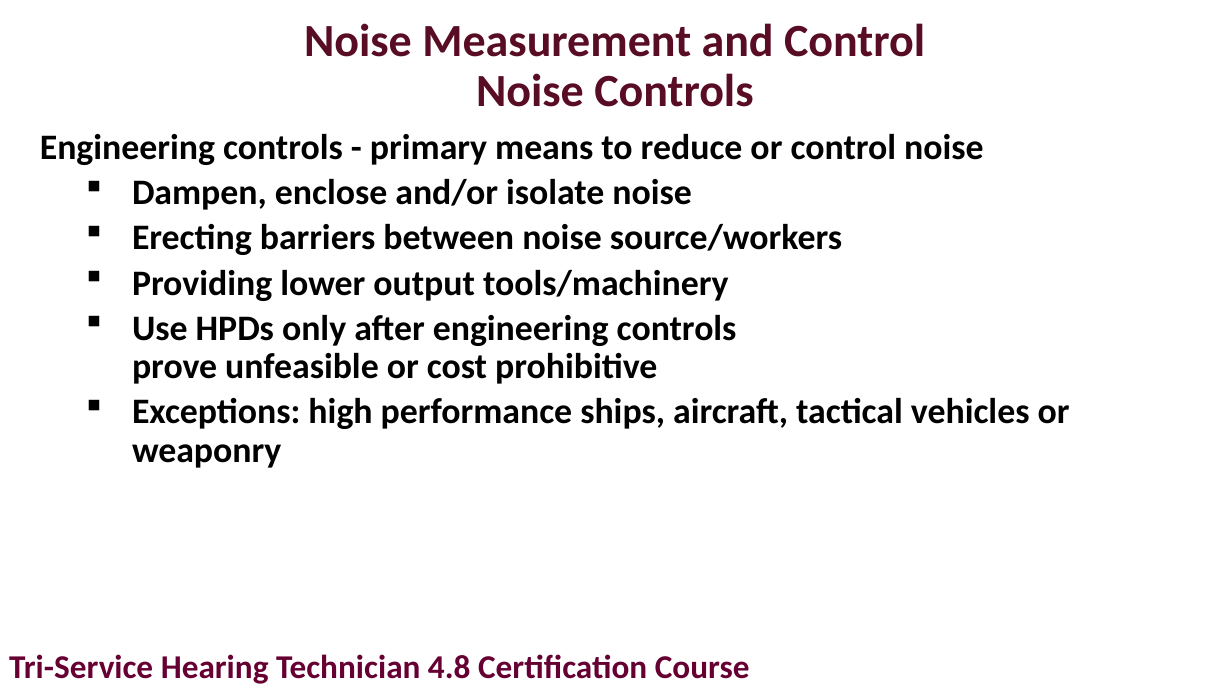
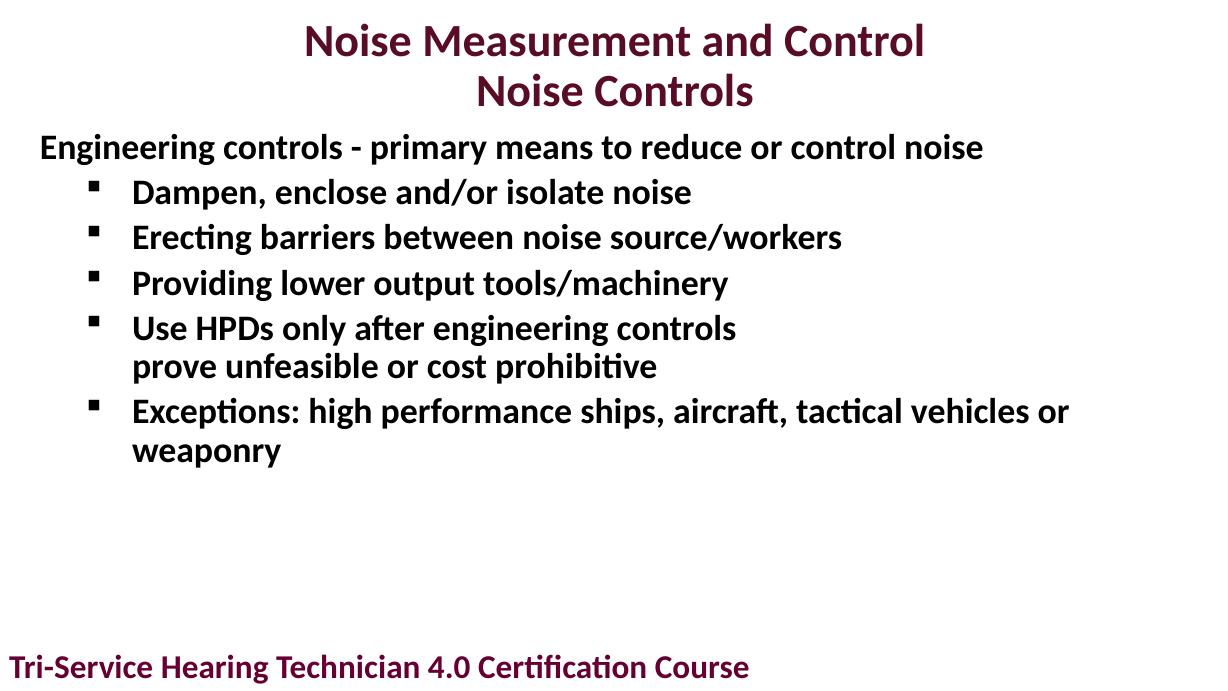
4.8: 4.8 -> 4.0
